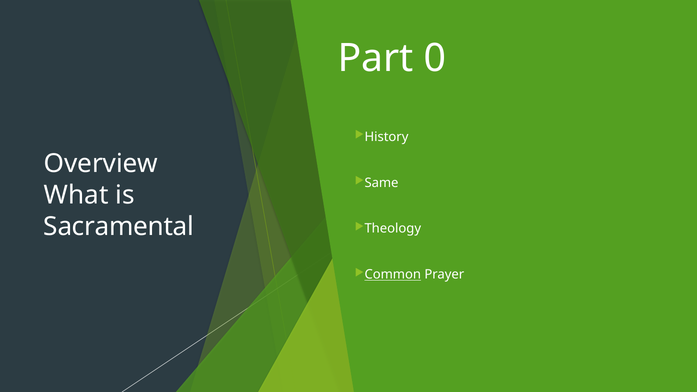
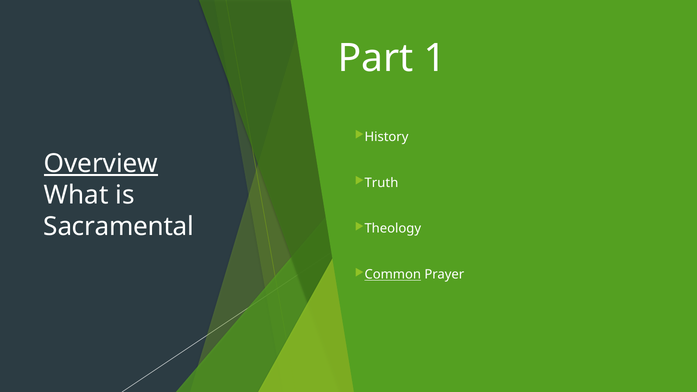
0: 0 -> 1
Overview underline: none -> present
Same: Same -> Truth
